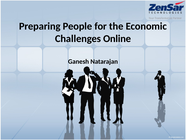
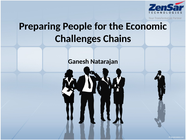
Online: Online -> Chains
